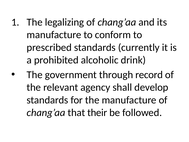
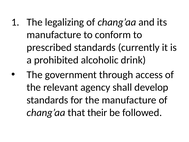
record: record -> access
